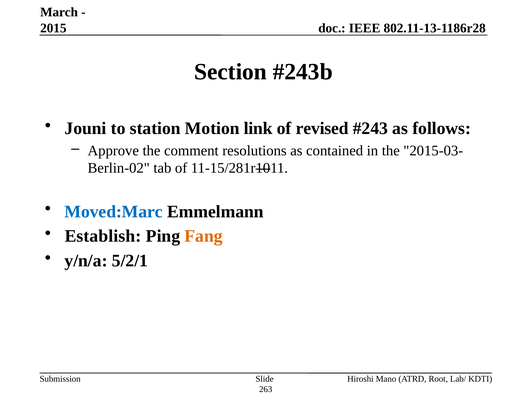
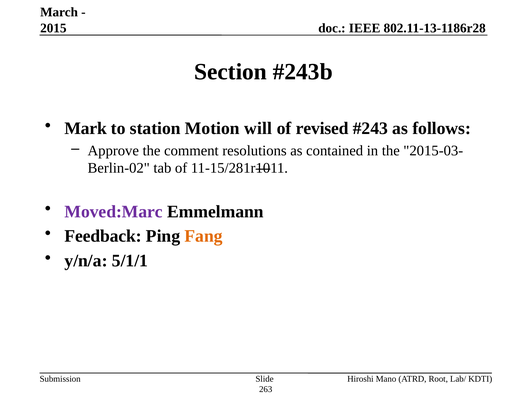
Jouni: Jouni -> Mark
link: link -> will
Moved:Marc colour: blue -> purple
Establish: Establish -> Feedback
5/2/1: 5/2/1 -> 5/1/1
